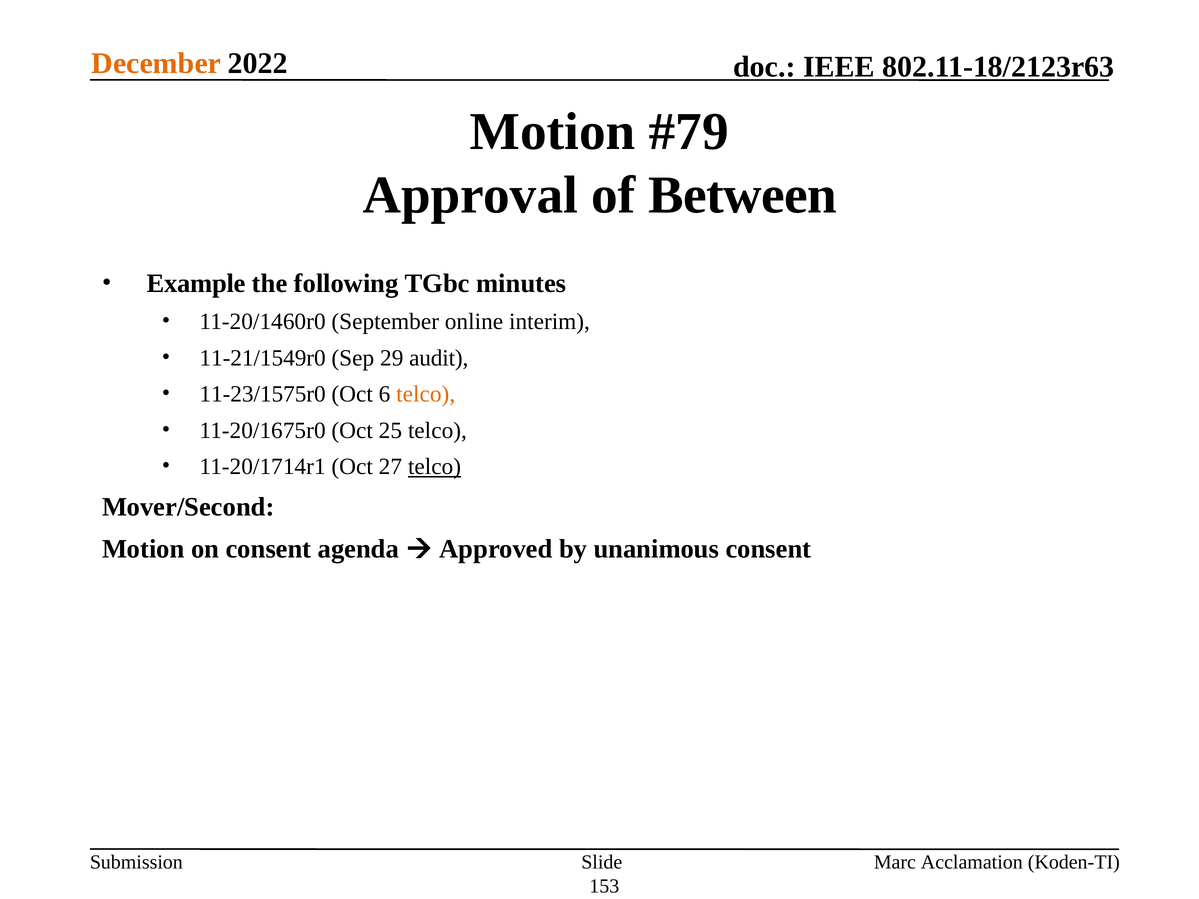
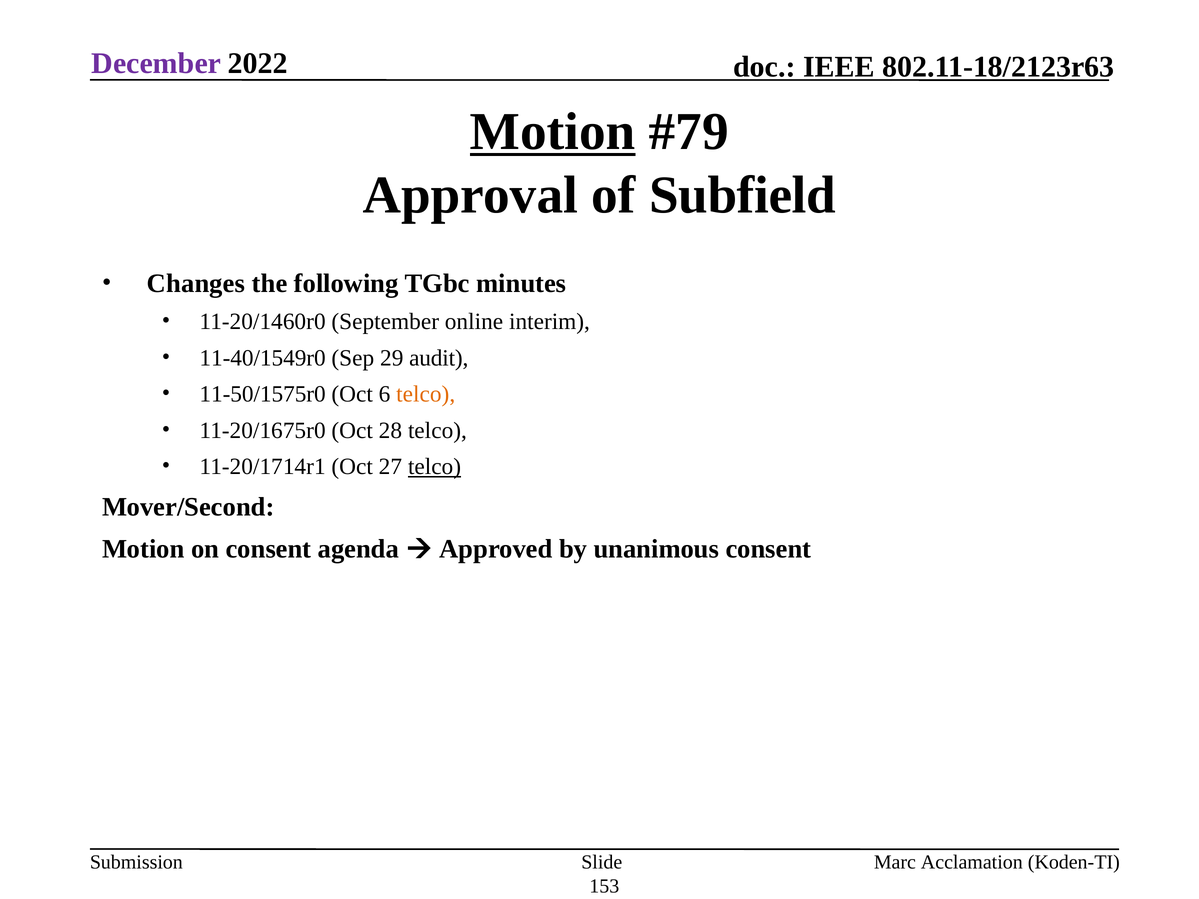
December colour: orange -> purple
Motion at (553, 131) underline: none -> present
Between: Between -> Subfield
Example: Example -> Changes
11-21/1549r0: 11-21/1549r0 -> 11-40/1549r0
11-23/1575r0: 11-23/1575r0 -> 11-50/1575r0
25: 25 -> 28
